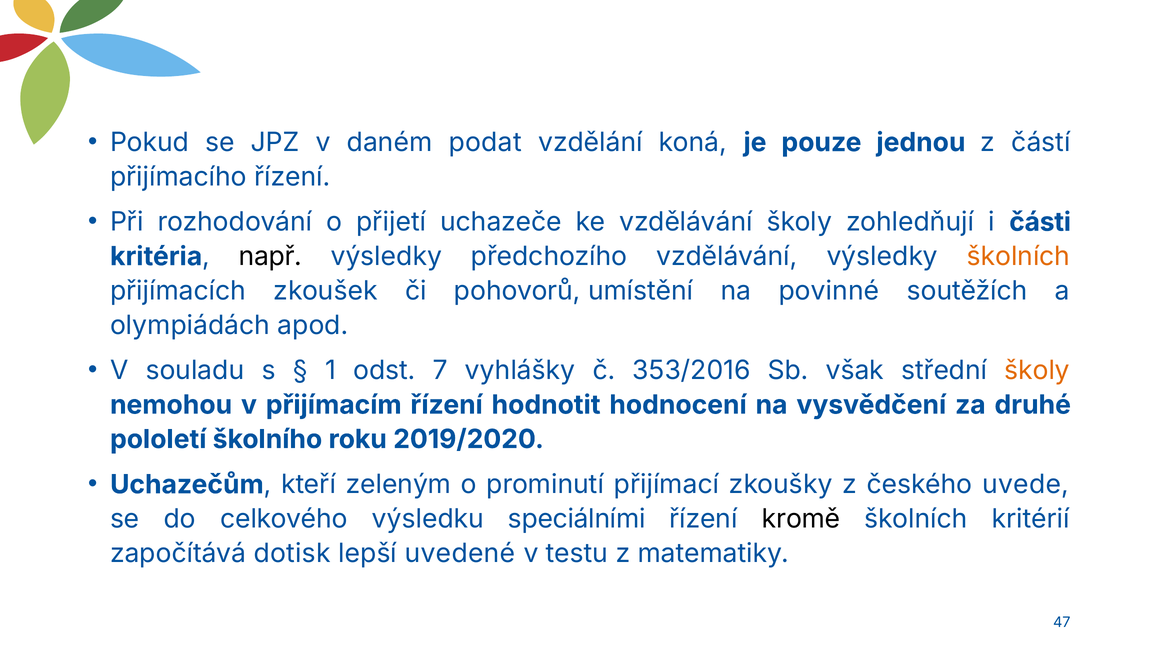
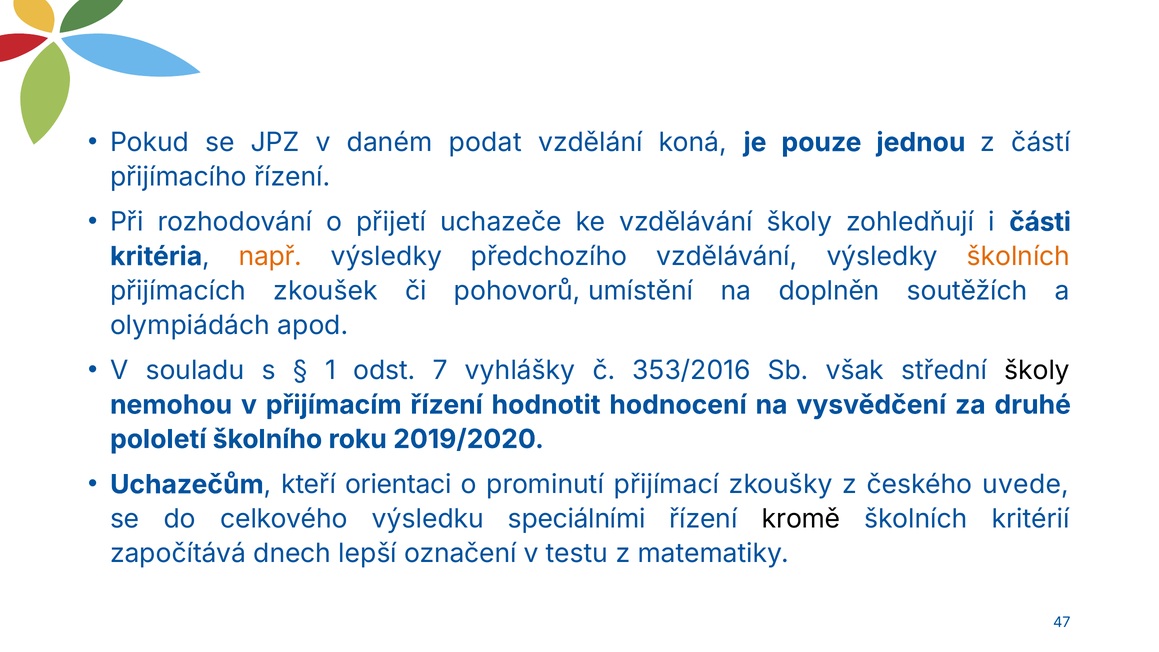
např colour: black -> orange
povinné: povinné -> doplněn
školy at (1037, 370) colour: orange -> black
zeleným: zeleným -> orientaci
dotisk: dotisk -> dnech
uvedené: uvedené -> označení
